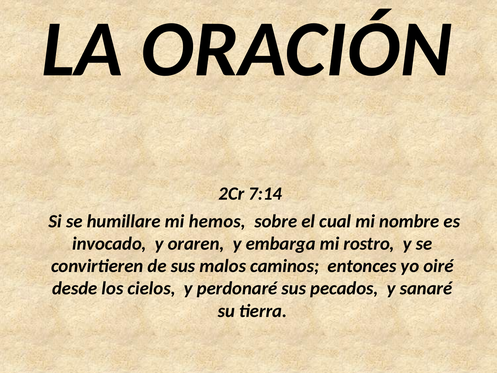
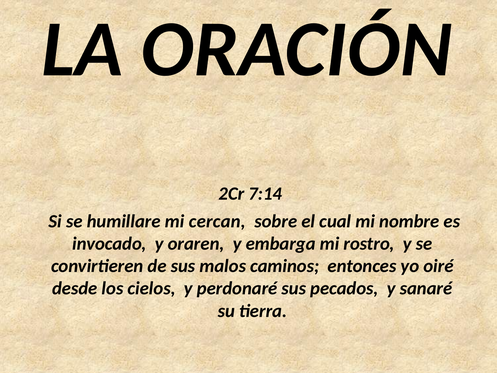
hemos: hemos -> cercan
